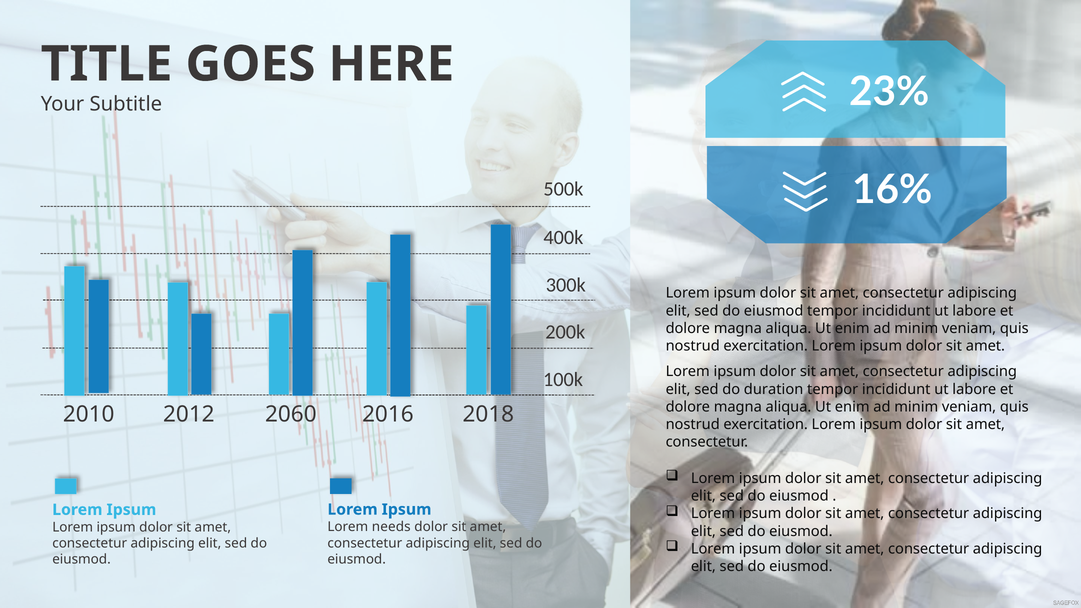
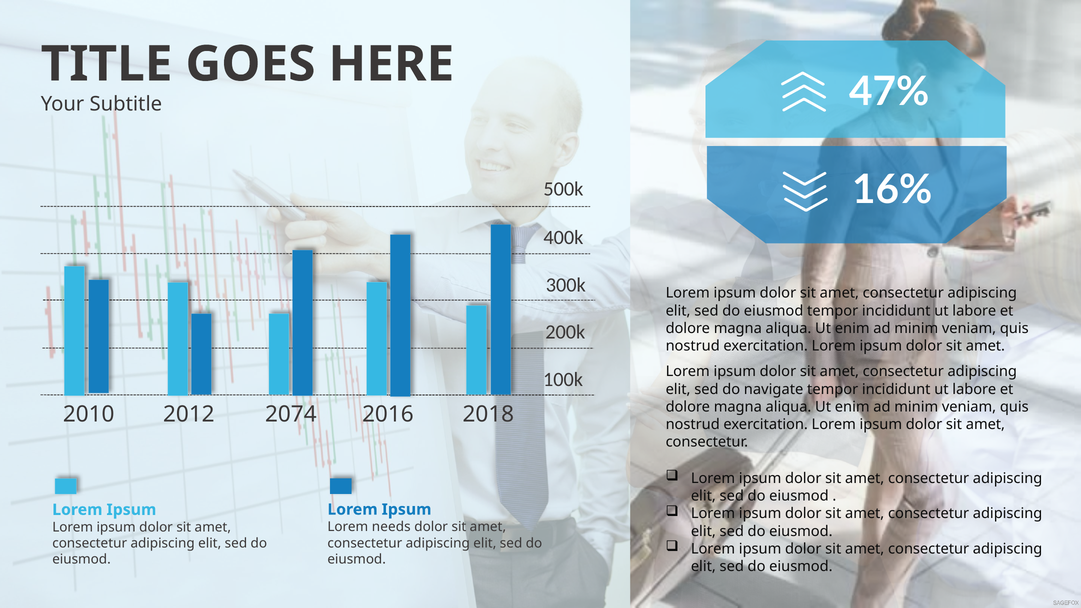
23%: 23% -> 47%
duration: duration -> navigate
2060: 2060 -> 2074
